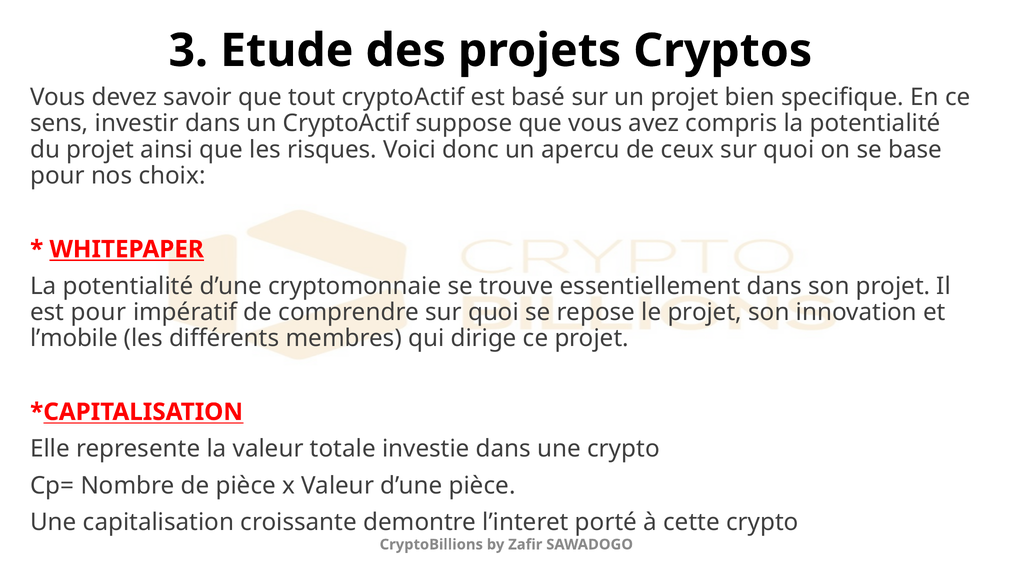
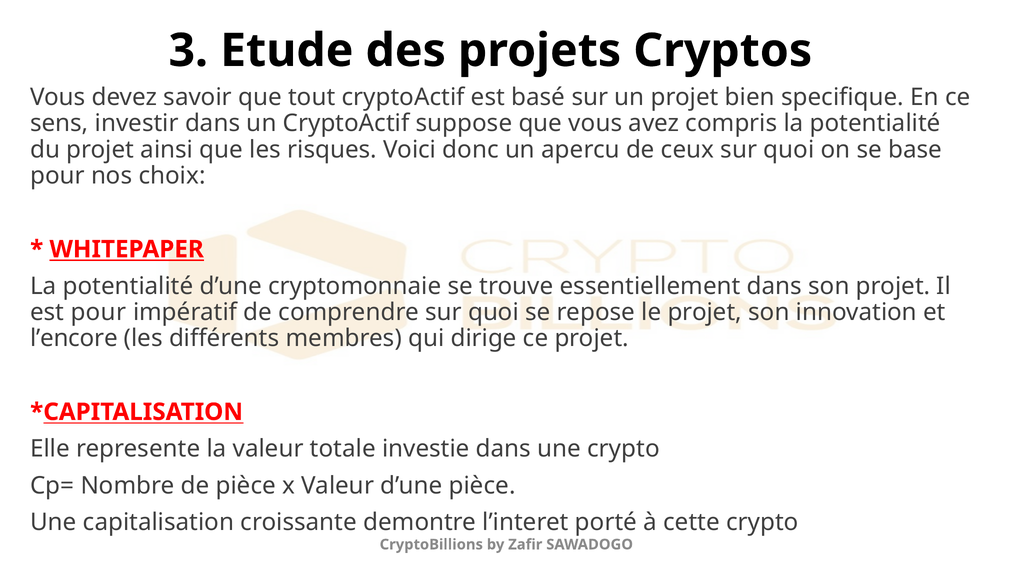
l’mobile: l’mobile -> l’encore
